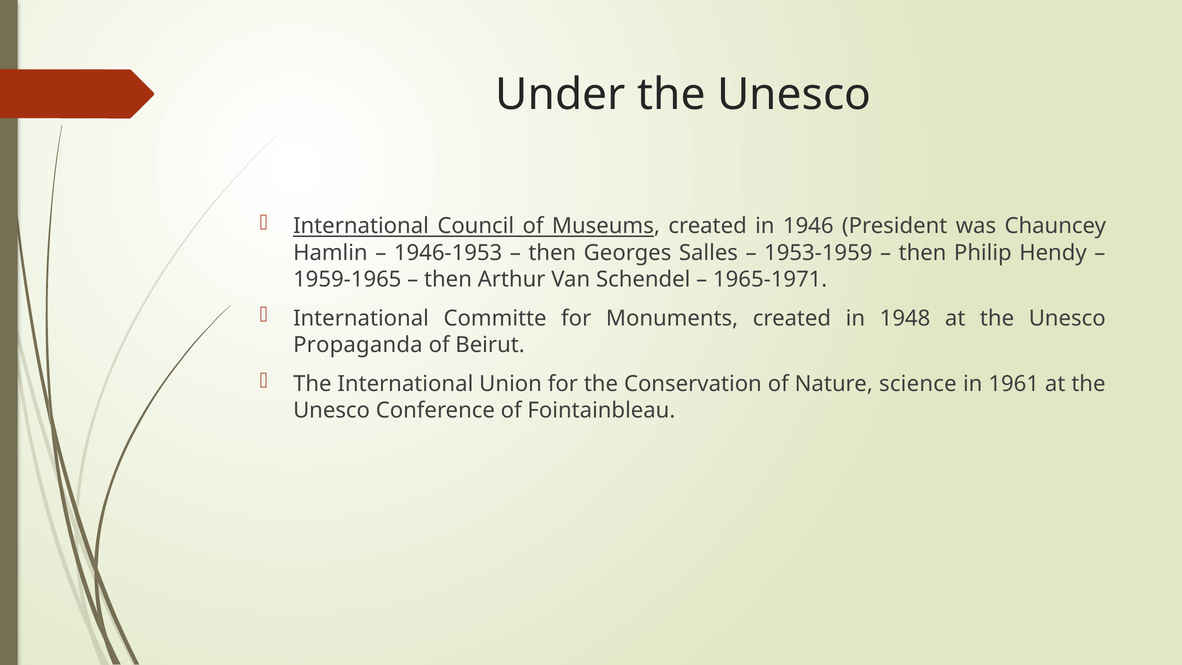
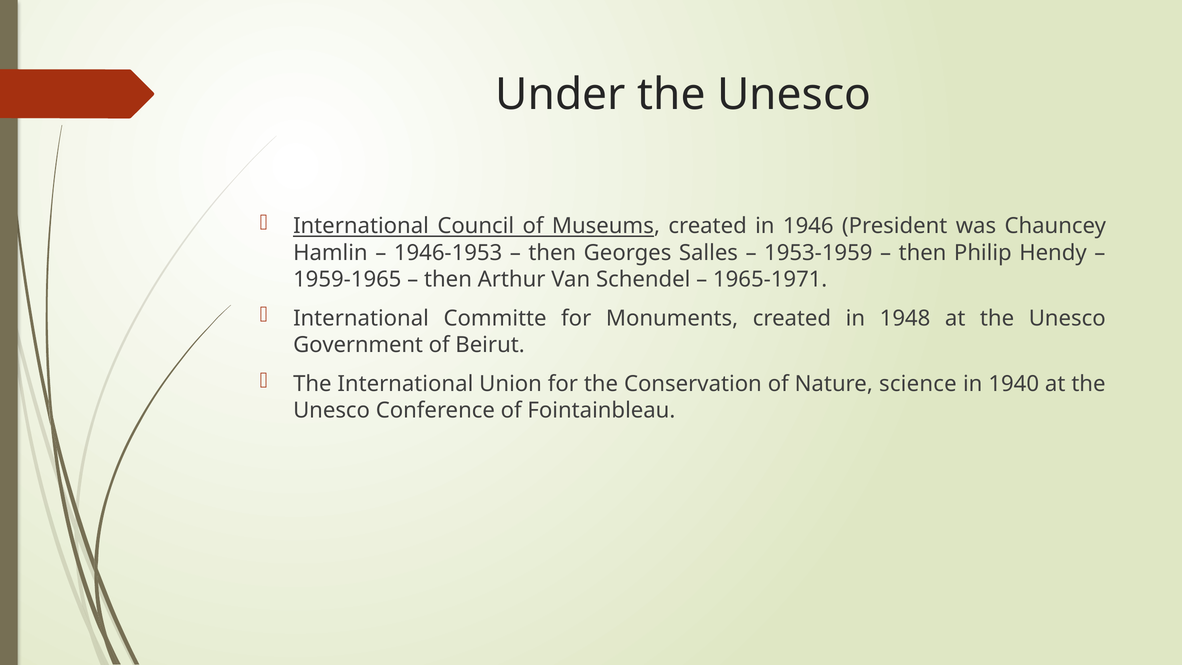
Propaganda: Propaganda -> Government
1961: 1961 -> 1940
